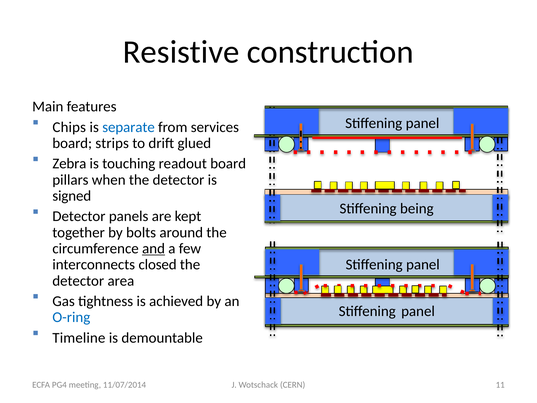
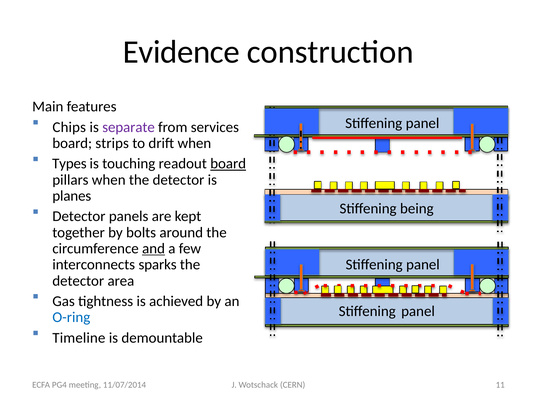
Resistive: Resistive -> Evidence
separate colour: blue -> purple
drift glued: glued -> when
Zebra: Zebra -> Types
board at (228, 164) underline: none -> present
signed: signed -> planes
closed: closed -> sparks
